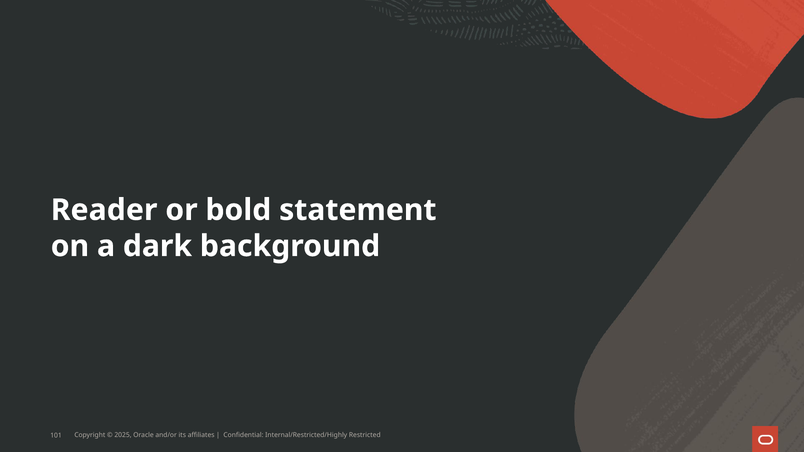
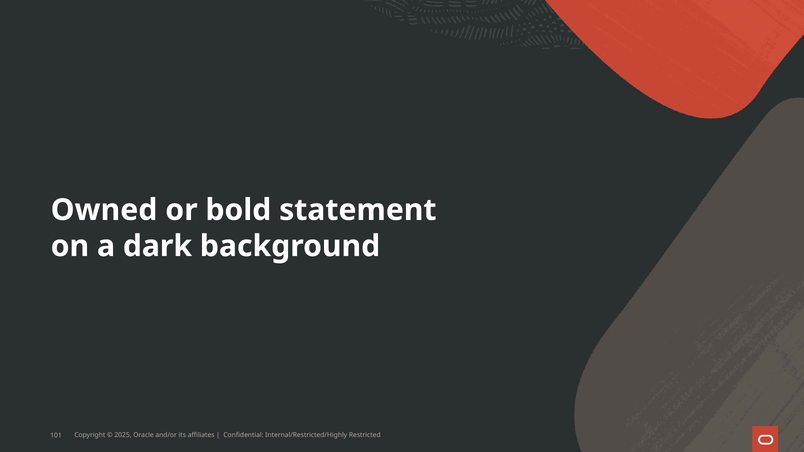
Reader: Reader -> Owned
